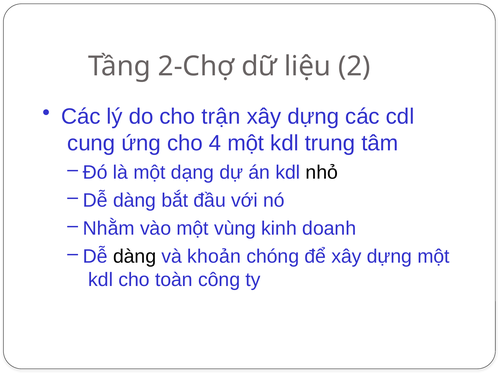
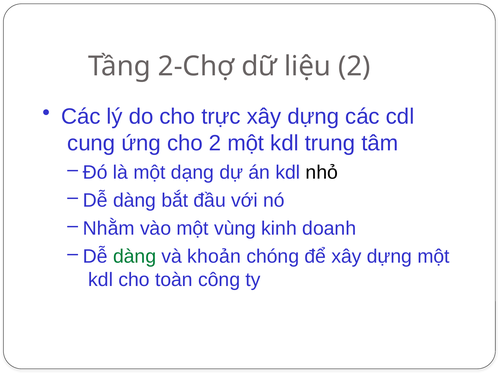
trận: trận -> trực
cho 4: 4 -> 2
dàng at (135, 257) colour: black -> green
